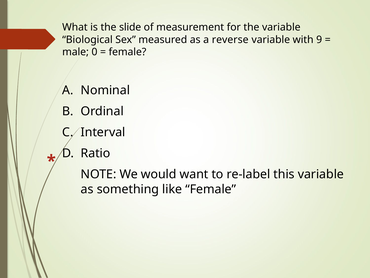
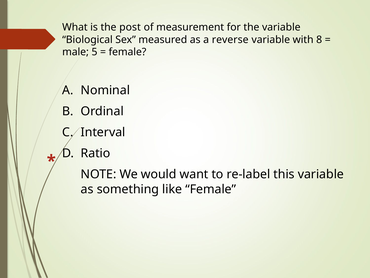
slide: slide -> post
9: 9 -> 8
0: 0 -> 5
